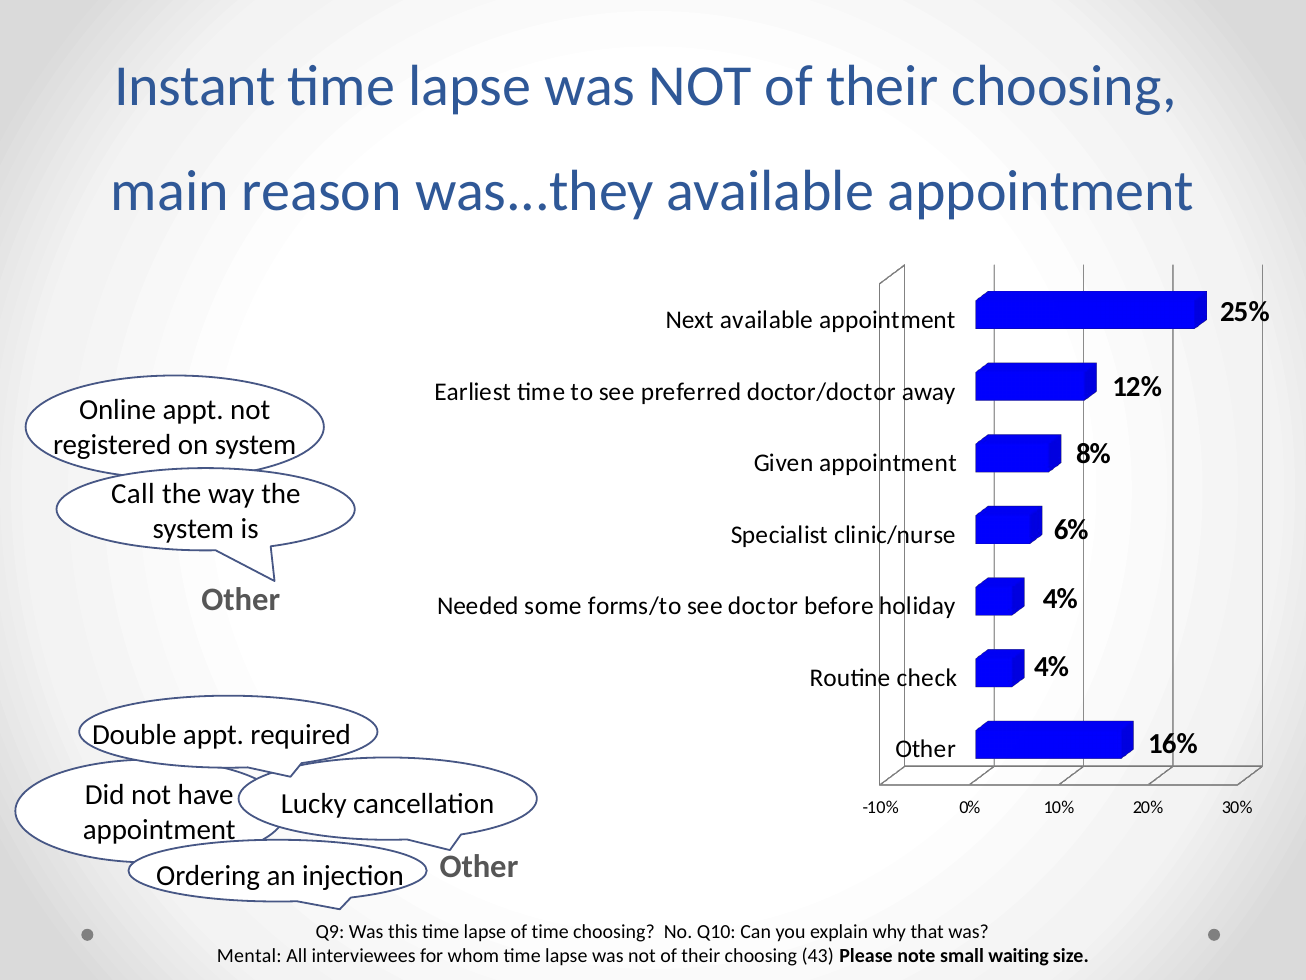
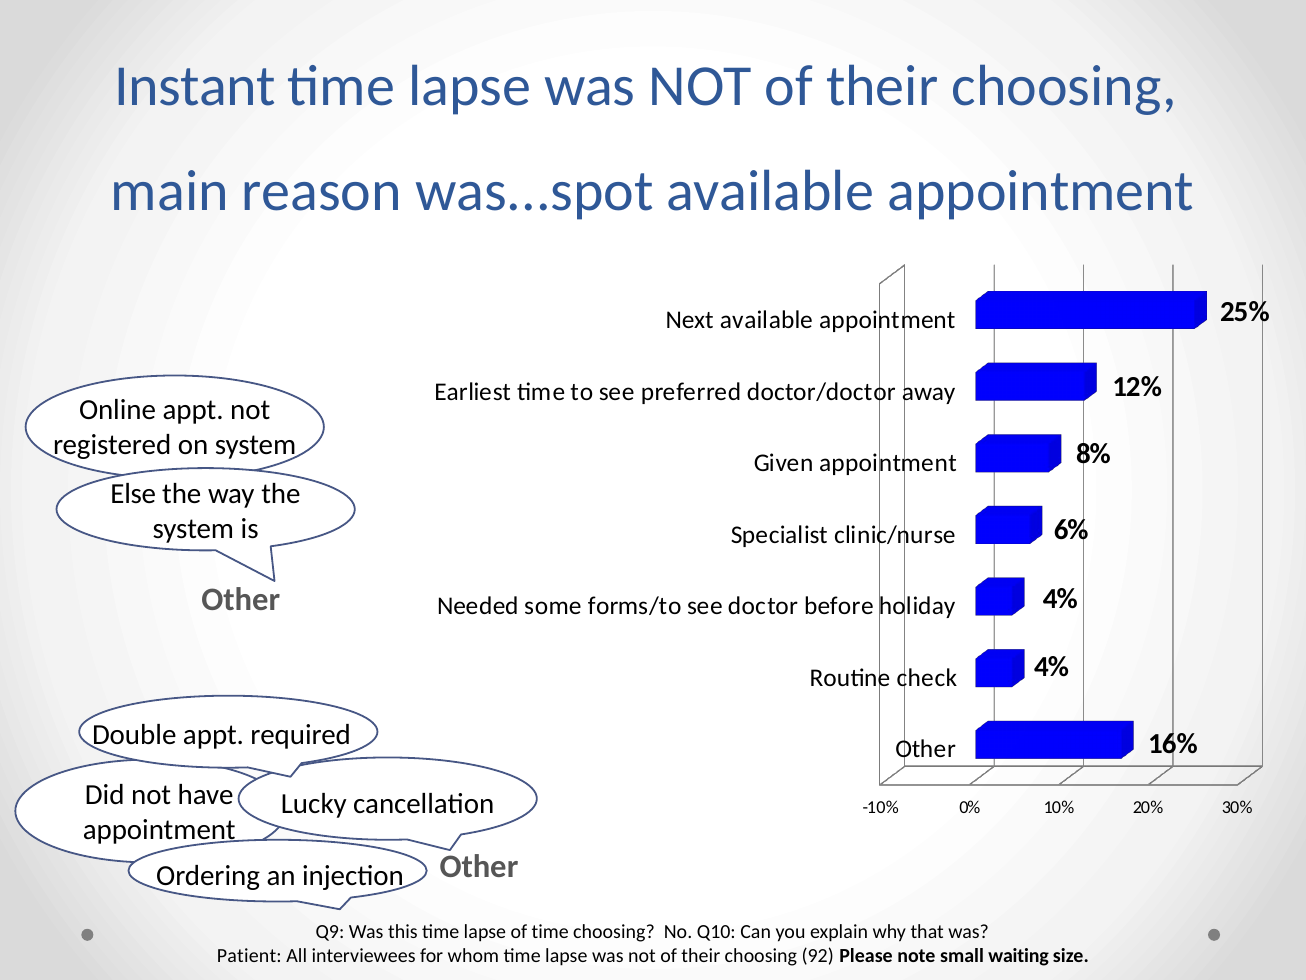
was...they: was...they -> was...spot
Call: Call -> Else
Mental: Mental -> Patient
43: 43 -> 92
